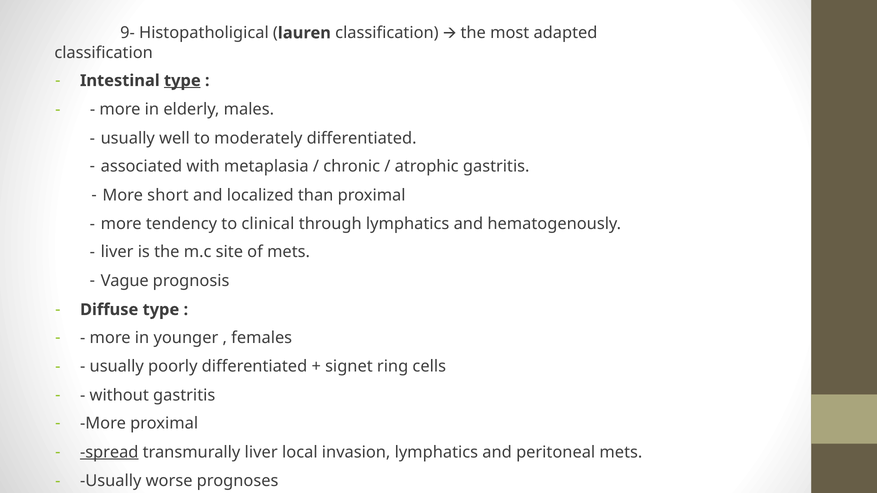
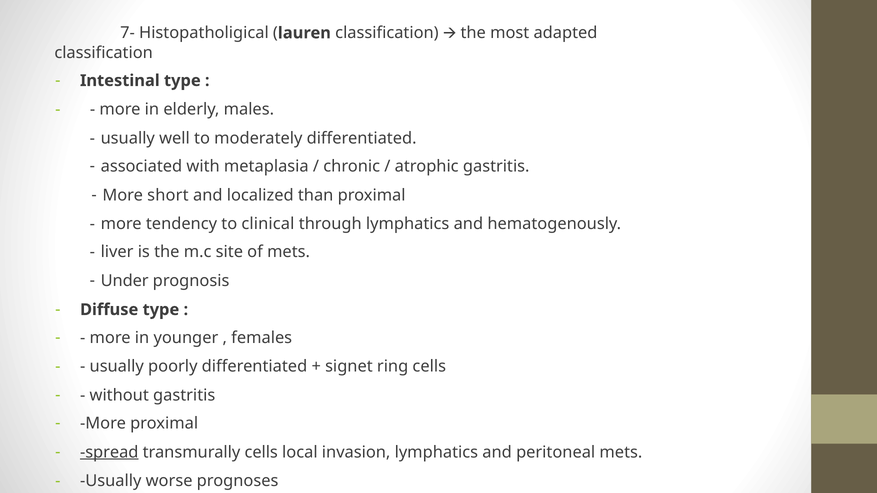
9-: 9- -> 7-
type at (182, 81) underline: present -> none
Vague: Vague -> Under
transmurally liver: liver -> cells
